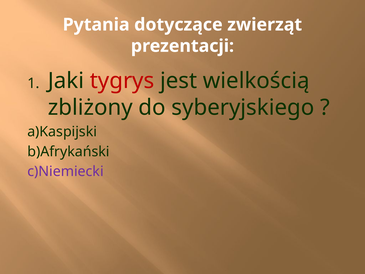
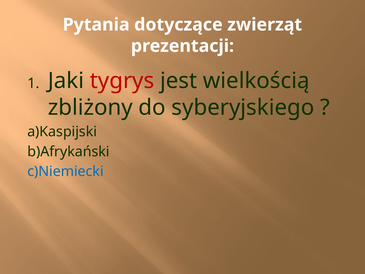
c)Niemiecki colour: purple -> blue
